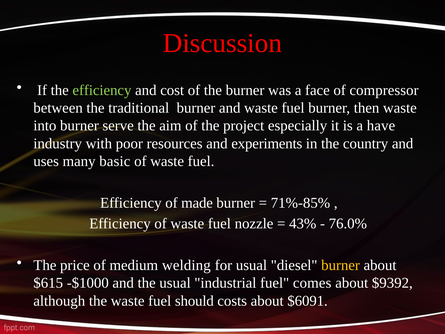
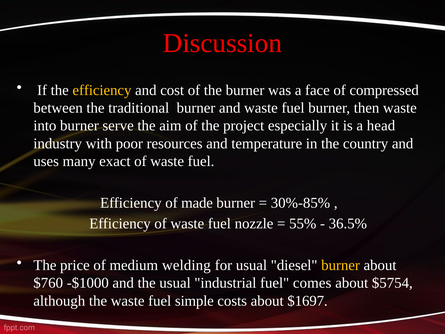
efficiency at (102, 90) colour: light green -> yellow
compressor: compressor -> compressed
have: have -> head
experiments: experiments -> temperature
basic: basic -> exact
71%-85%: 71%-85% -> 30%-85%
43%: 43% -> 55%
76.0%: 76.0% -> 36.5%
$615: $615 -> $760
$9392: $9392 -> $5754
should: should -> simple
$6091: $6091 -> $1697
